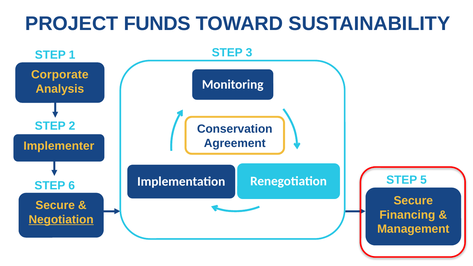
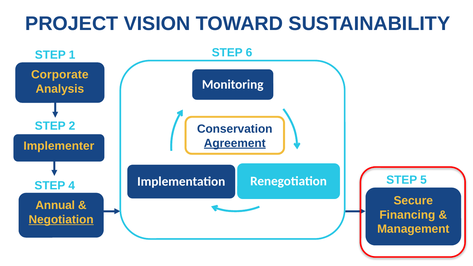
FUNDS: FUNDS -> VISION
3: 3 -> 6
Agreement underline: none -> present
6: 6 -> 4
Secure at (55, 205): Secure -> Annual
